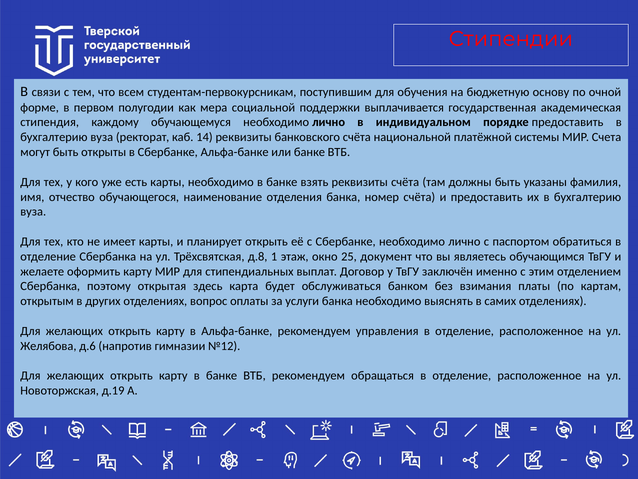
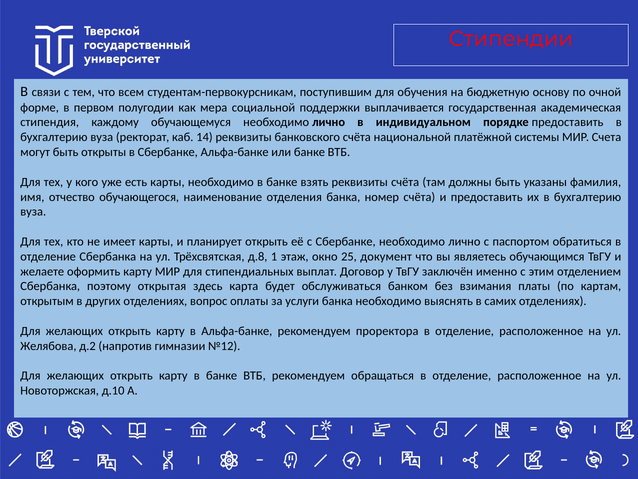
управления: управления -> проректора
д.6: д.6 -> д.2
д.19: д.19 -> д.10
